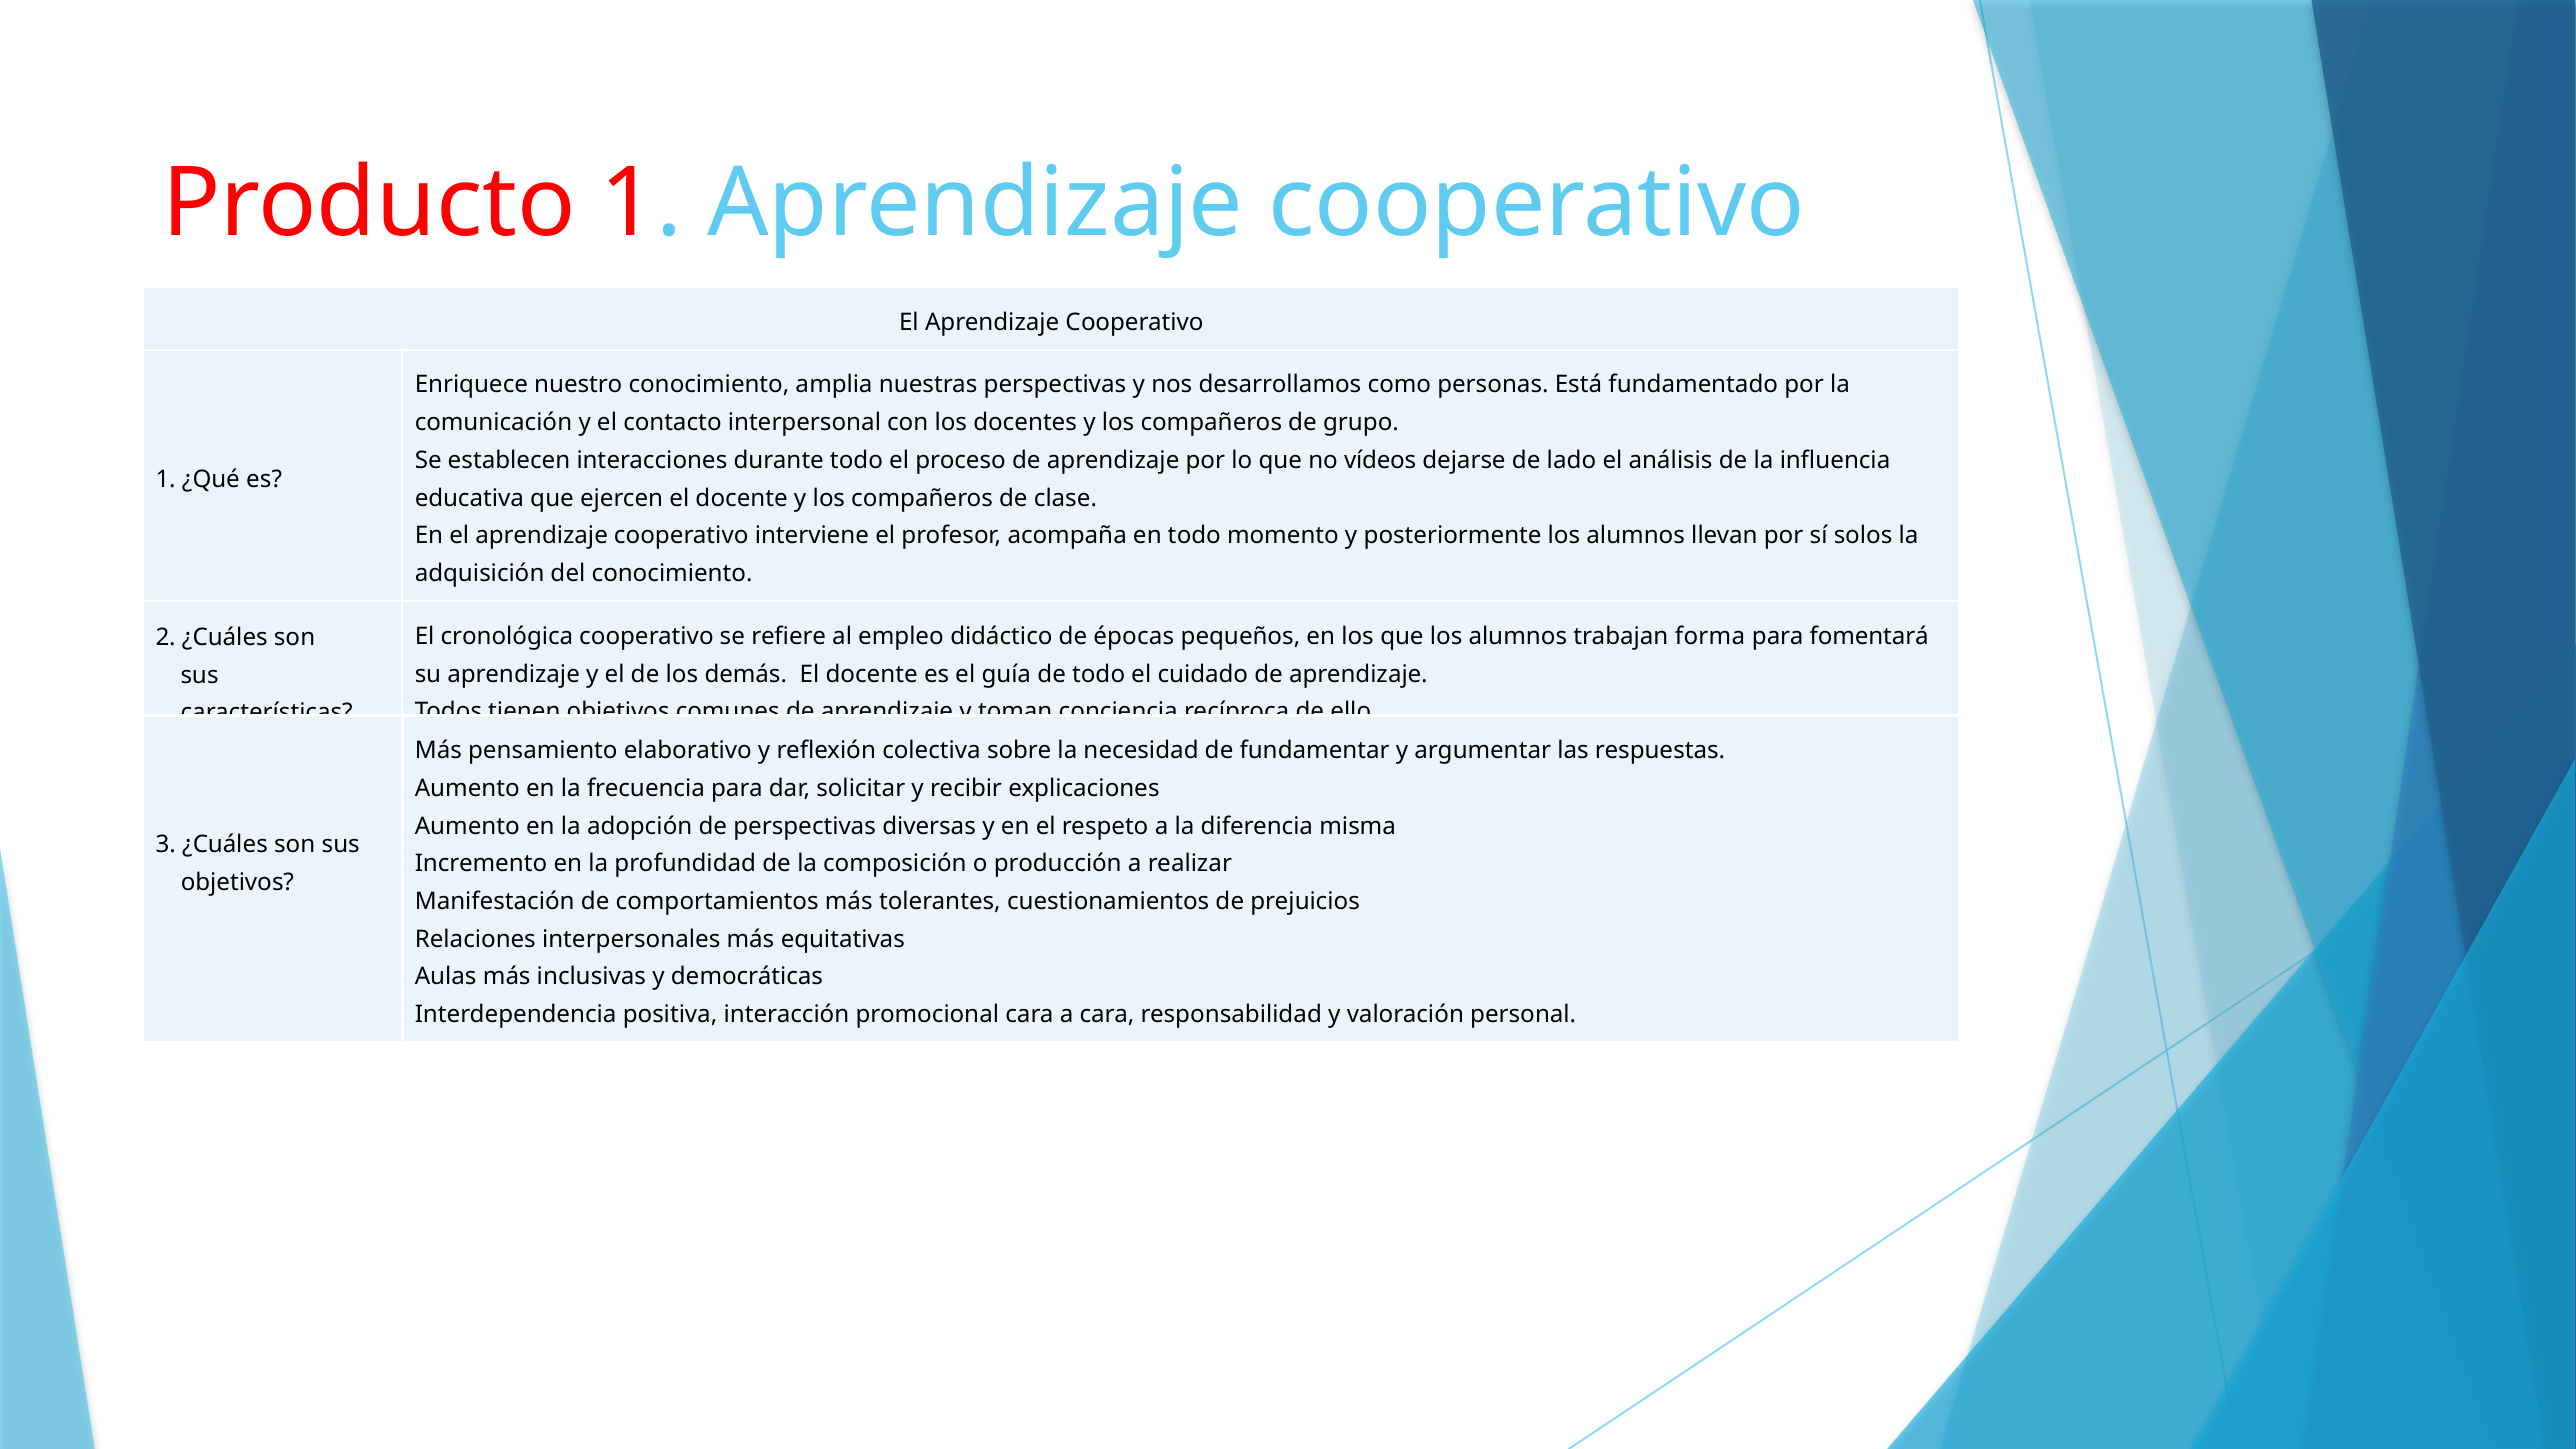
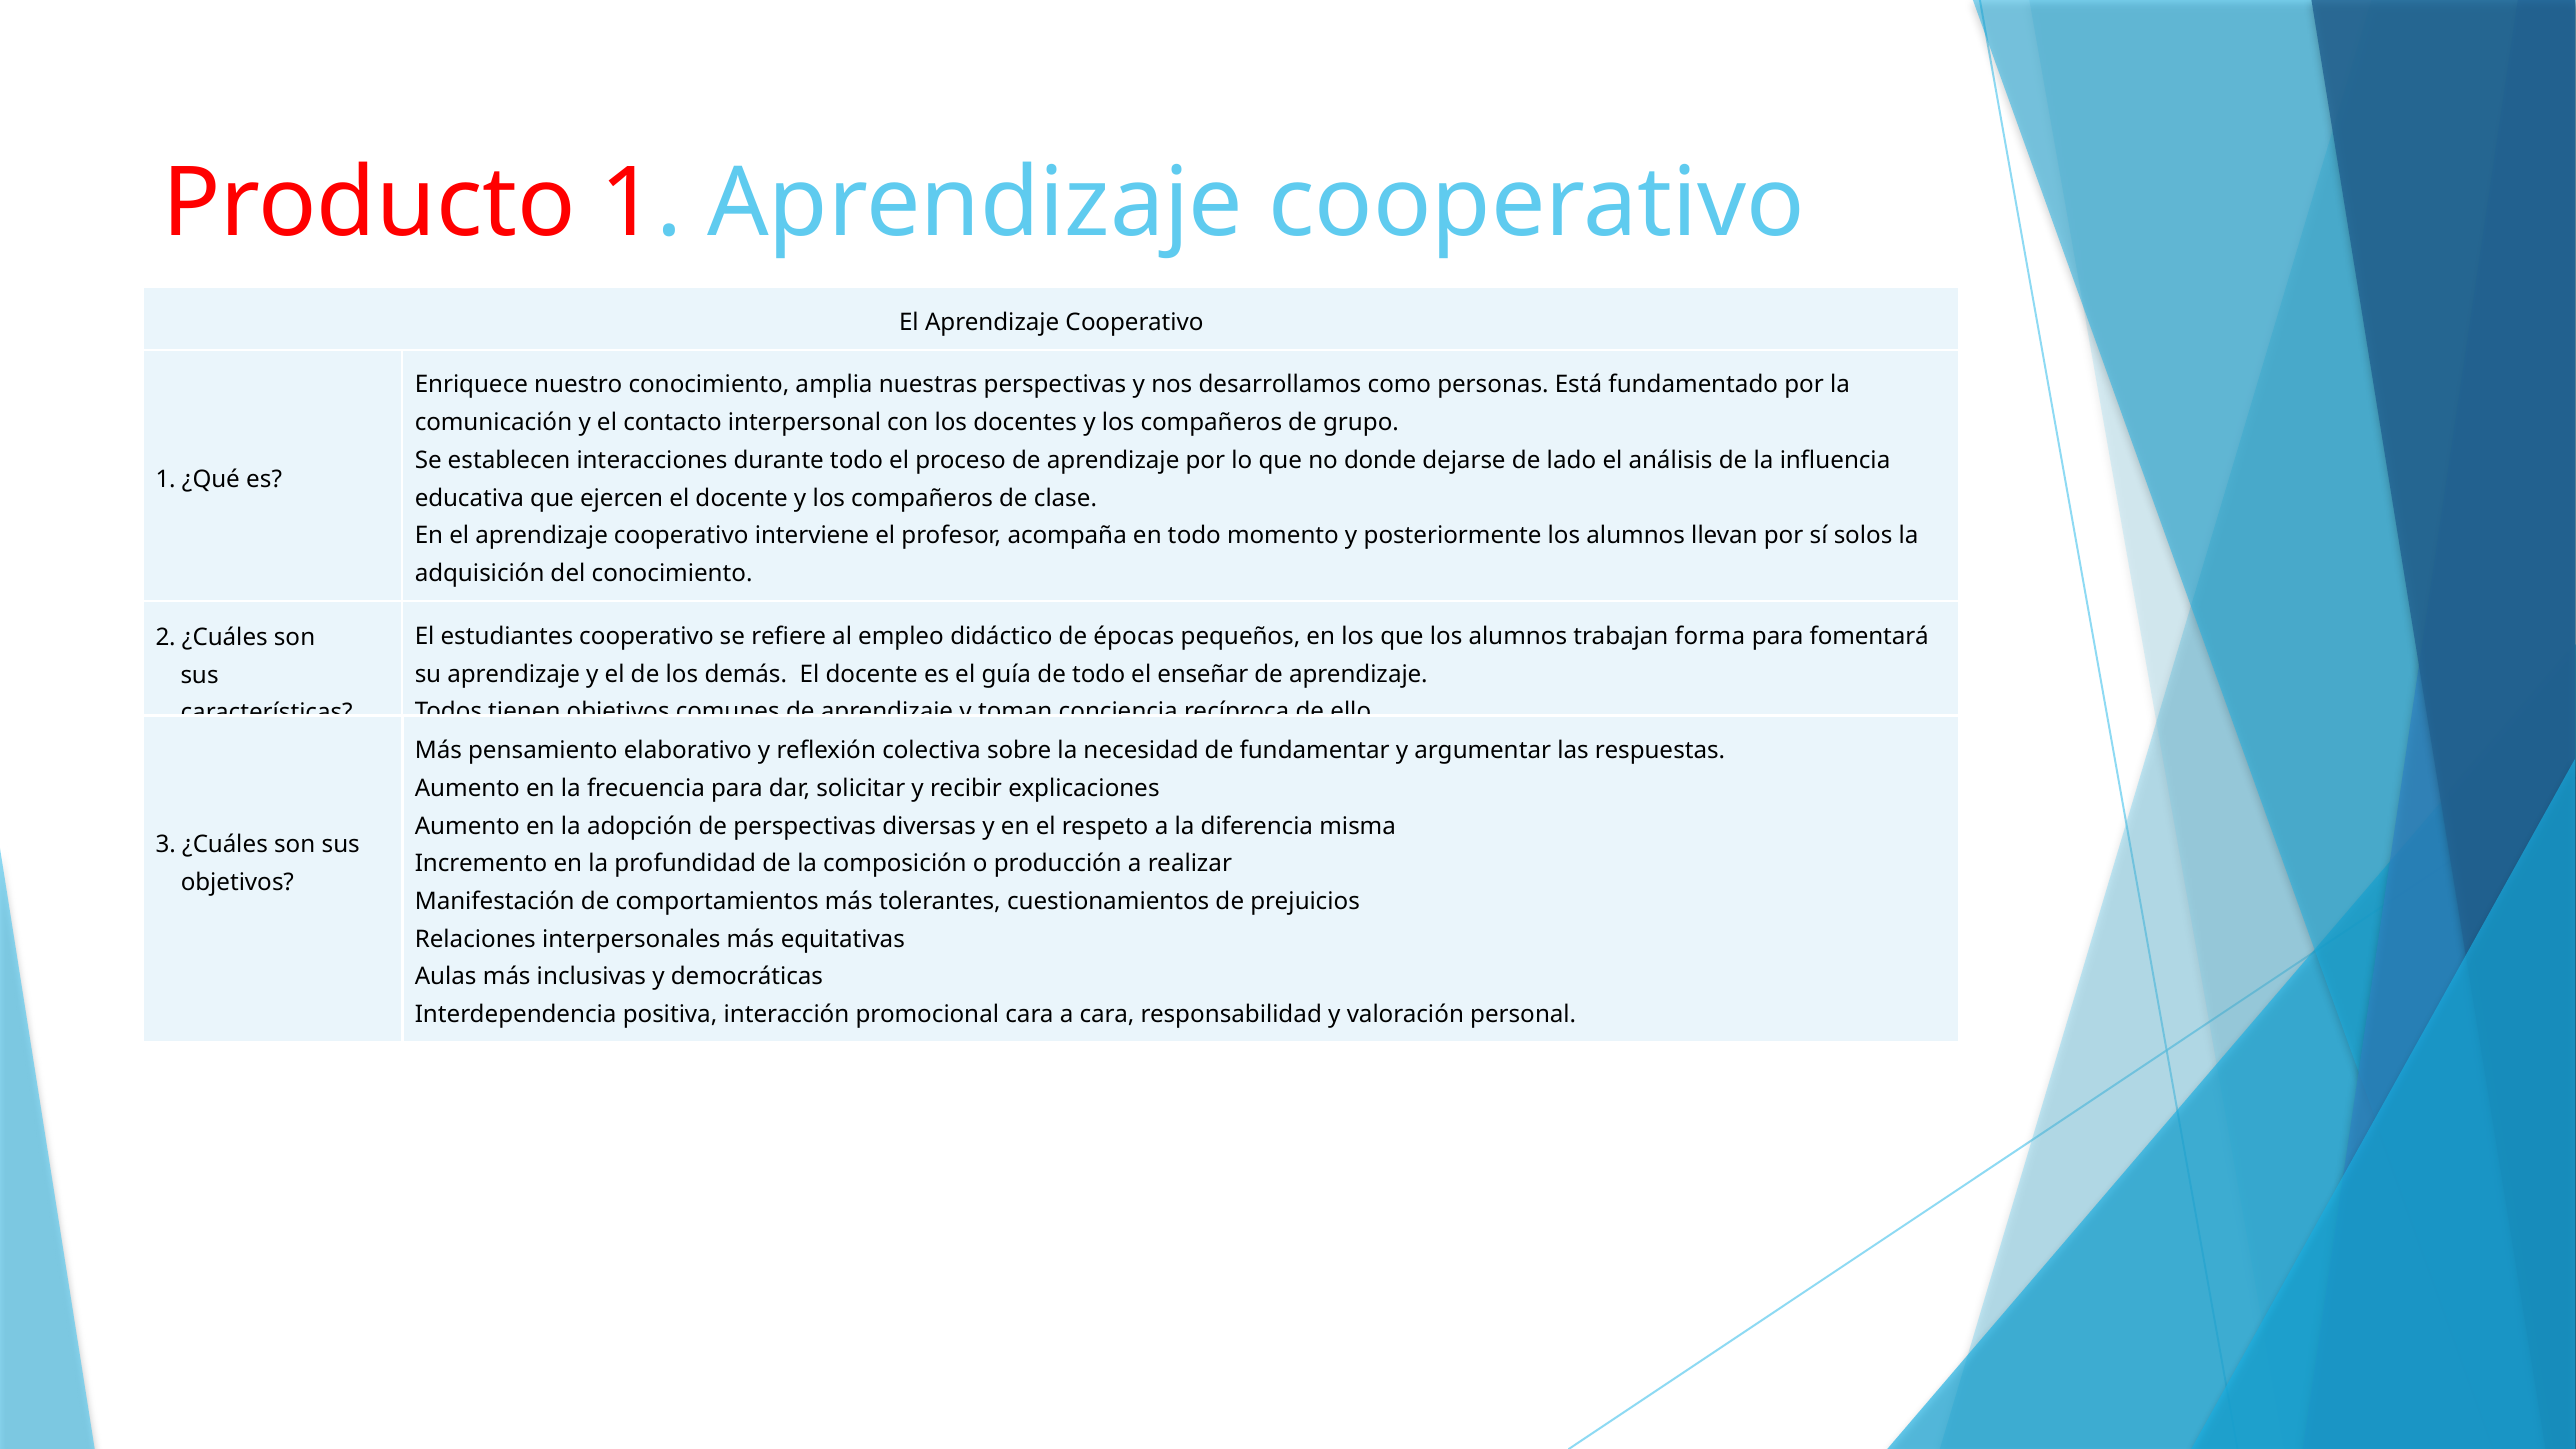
vídeos: vídeos -> donde
cronológica: cronológica -> estudiantes
cuidado: cuidado -> enseñar
